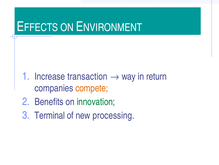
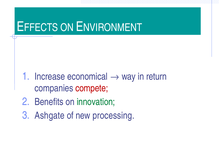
transaction: transaction -> economical
compete colour: orange -> red
Terminal: Terminal -> Ashgate
